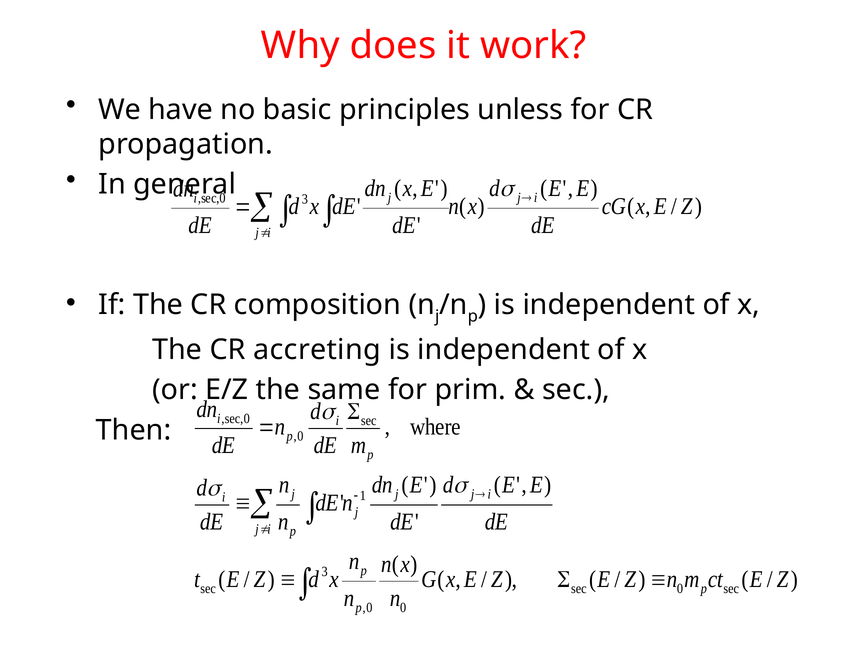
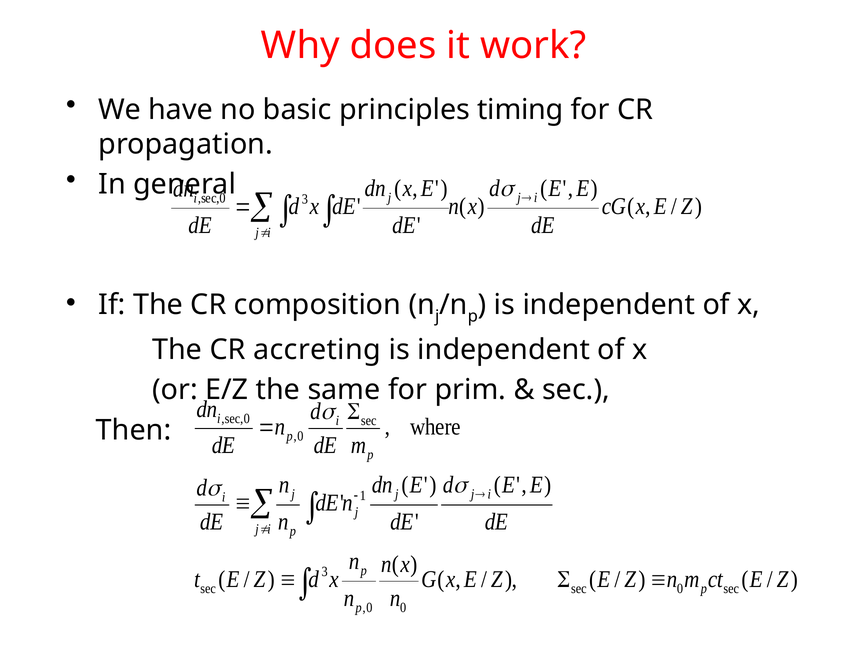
unless: unless -> timing
